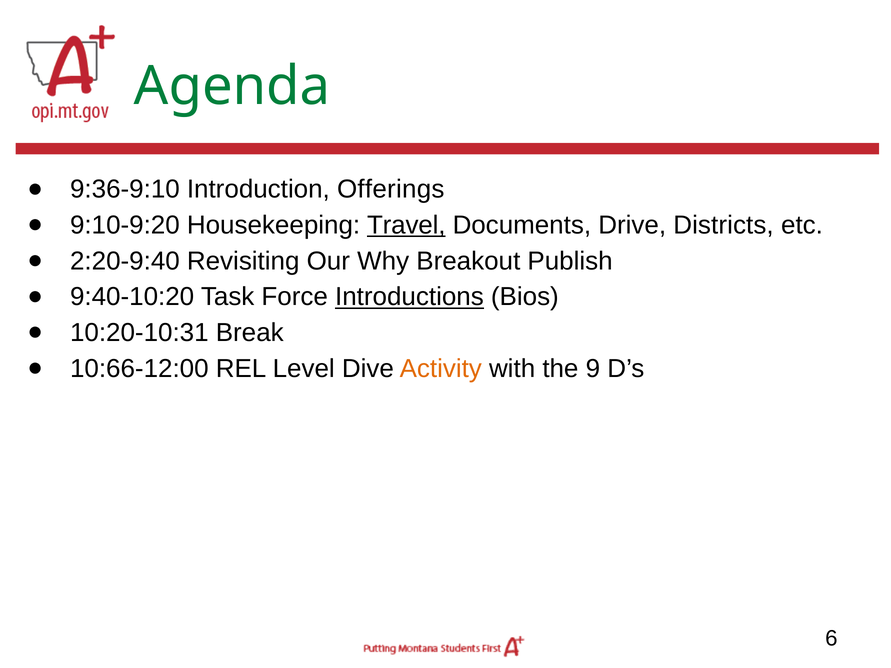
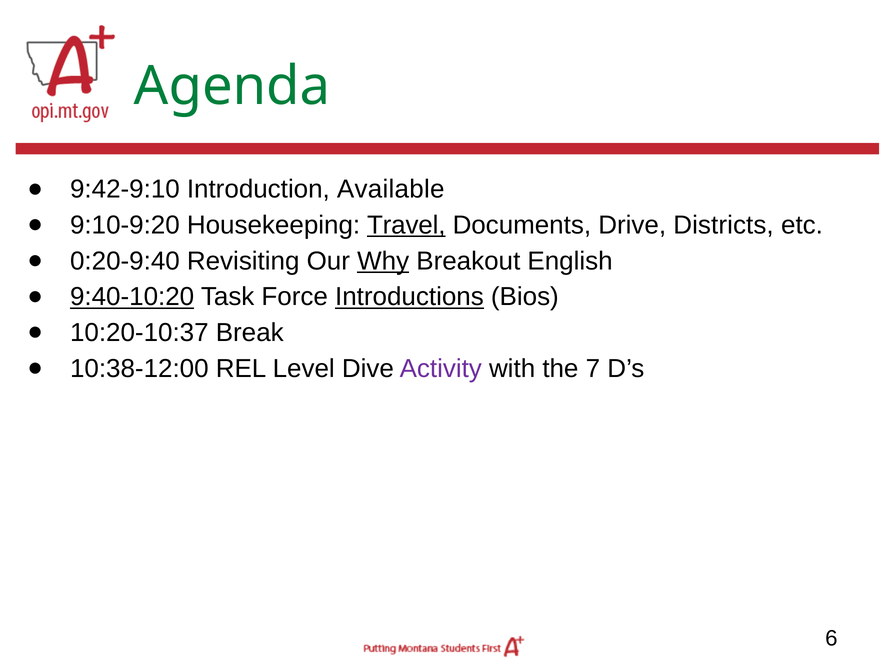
9:36-9:10: 9:36-9:10 -> 9:42-9:10
Offerings: Offerings -> Available
2:20-9:40: 2:20-9:40 -> 0:20-9:40
Why underline: none -> present
Publish: Publish -> English
9:40-10:20 underline: none -> present
10:20-10:31: 10:20-10:31 -> 10:20-10:37
10:66-12:00: 10:66-12:00 -> 10:38-12:00
Activity colour: orange -> purple
9: 9 -> 7
